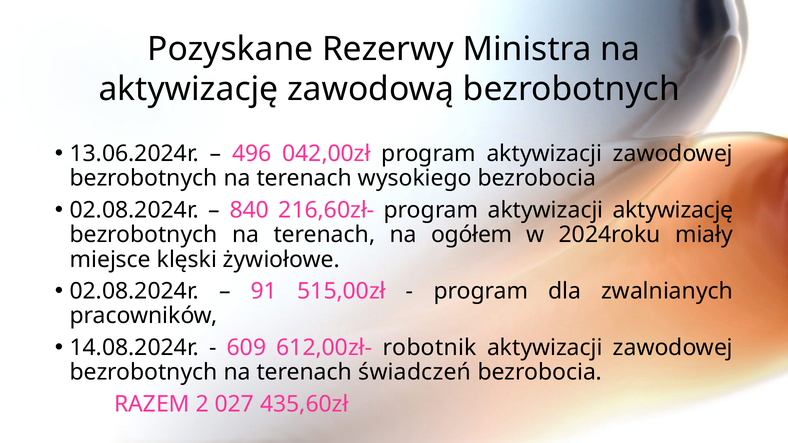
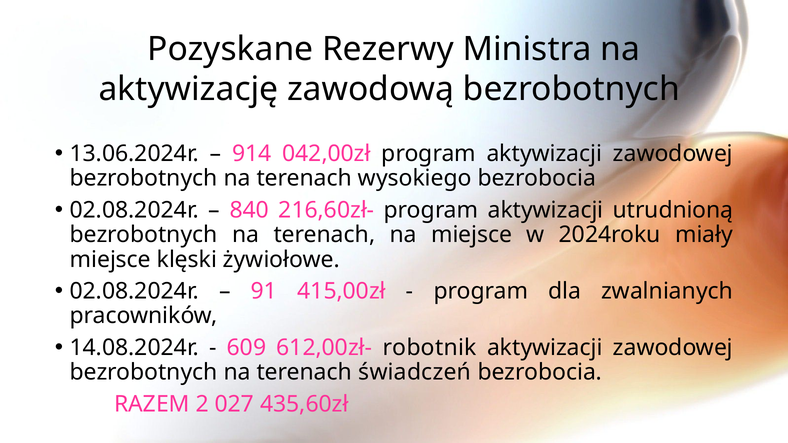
496: 496 -> 914
aktywizacji aktywizację: aktywizację -> utrudnioną
na ogółem: ogółem -> miejsce
515,00zł: 515,00zł -> 415,00zł
